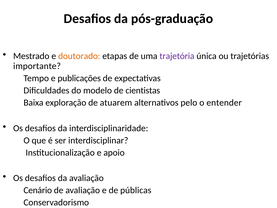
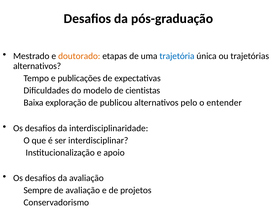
trajetória colour: purple -> blue
importante at (37, 66): importante -> alternativos
atuarem: atuarem -> publicou
Cenário: Cenário -> Sempre
públicas: públicas -> projetos
